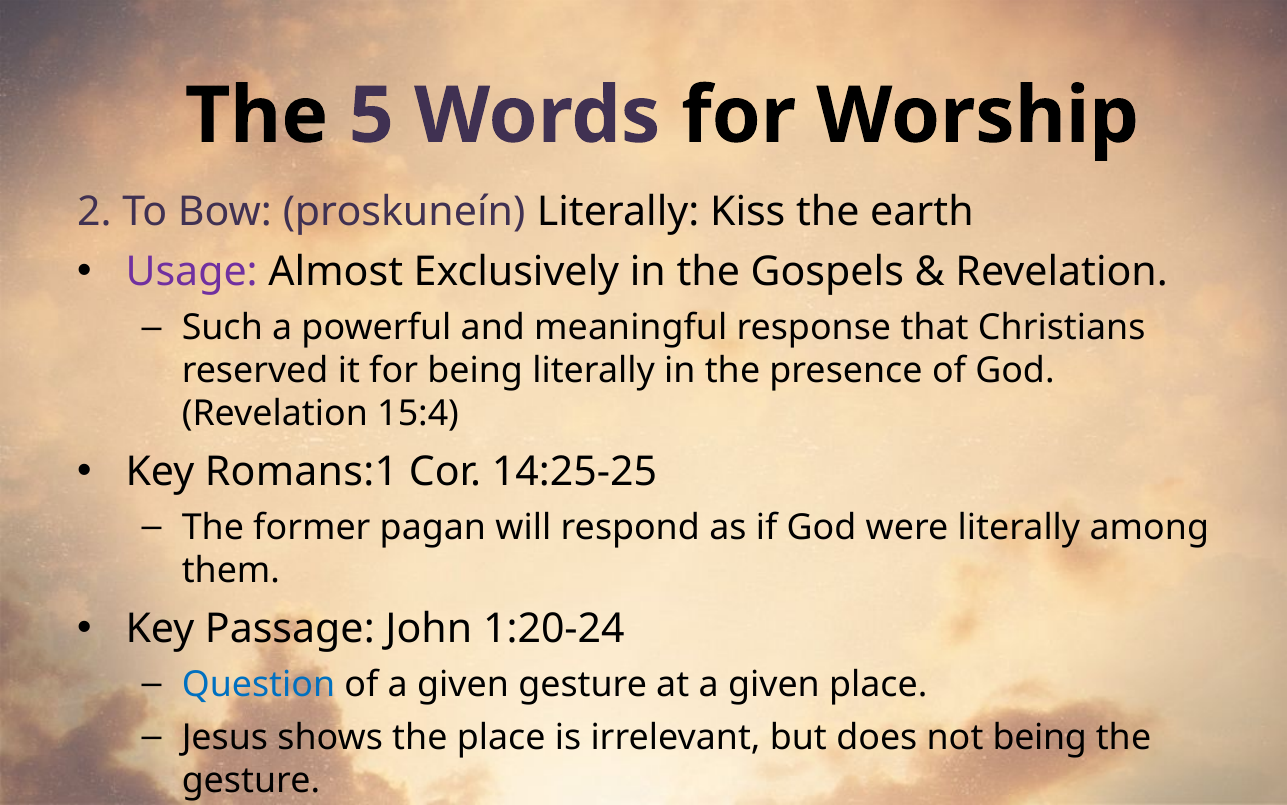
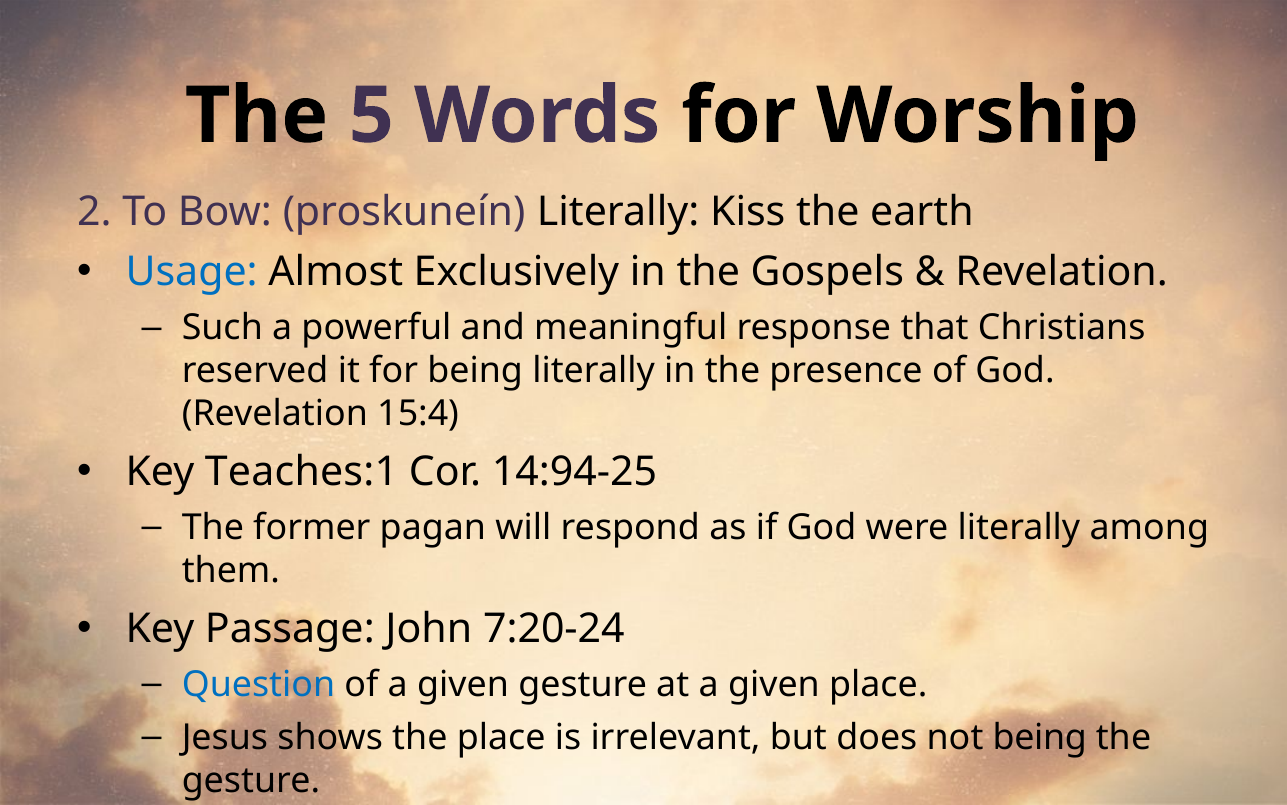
Usage colour: purple -> blue
Romans:1: Romans:1 -> Teaches:1
14:25-25: 14:25-25 -> 14:94-25
1:20-24: 1:20-24 -> 7:20-24
